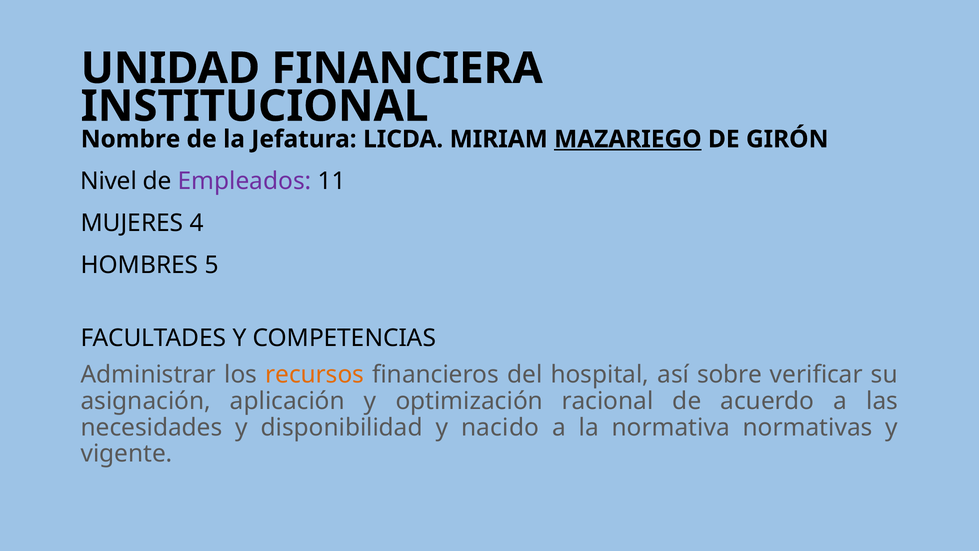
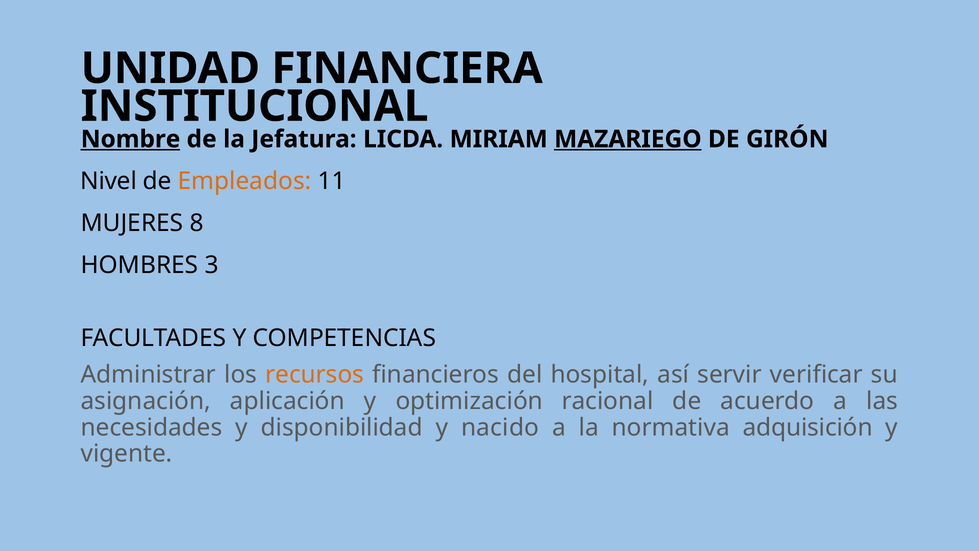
Nombre underline: none -> present
Empleados colour: purple -> orange
4: 4 -> 8
5: 5 -> 3
sobre: sobre -> servir
normativas: normativas -> adquisición
